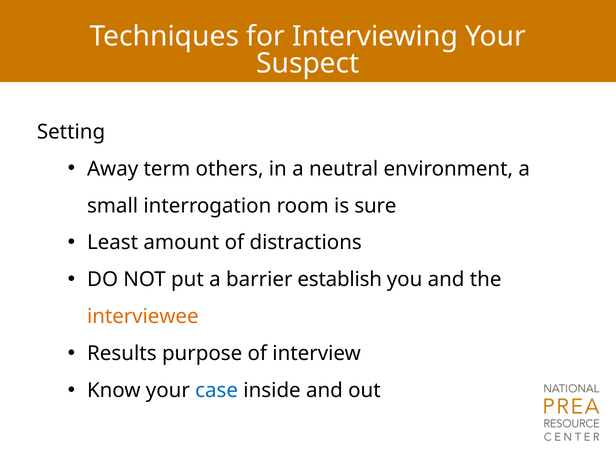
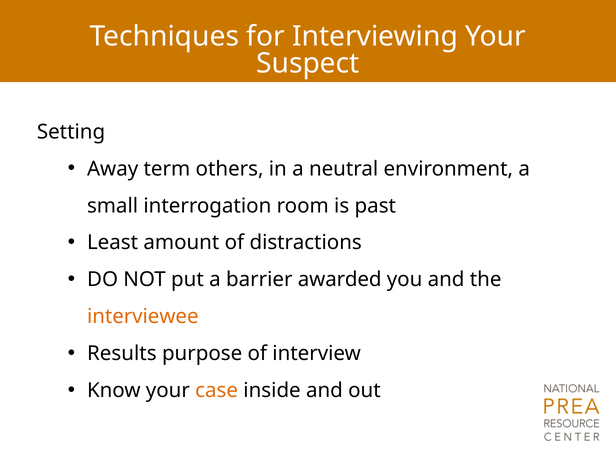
sure: sure -> past
establish: establish -> awarded
case colour: blue -> orange
